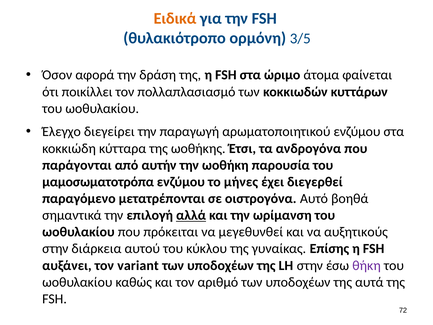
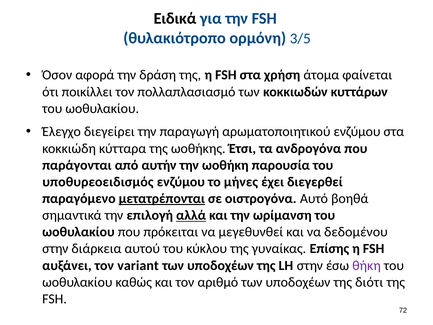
Ειδικά colour: orange -> black
ώριμο: ώριμο -> χρήση
μαμοσωματοτρόπα: μαμοσωματοτρόπα -> υποθυρεοειδισμός
μετατρέπονται underline: none -> present
αυξητικούς: αυξητικούς -> δεδομένου
αυτά: αυτά -> διότι
